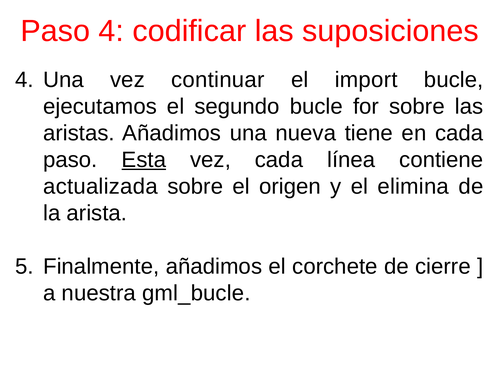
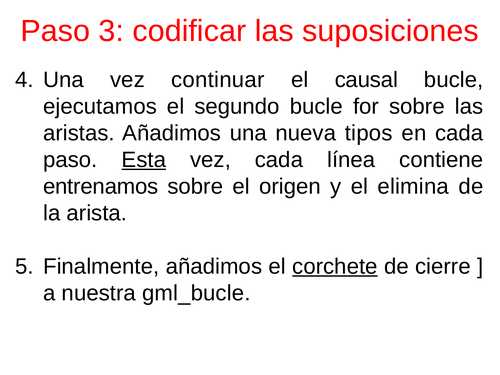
Paso 4: 4 -> 3
import: import -> causal
tiene: tiene -> tipos
actualizada: actualizada -> entrenamos
corchete underline: none -> present
